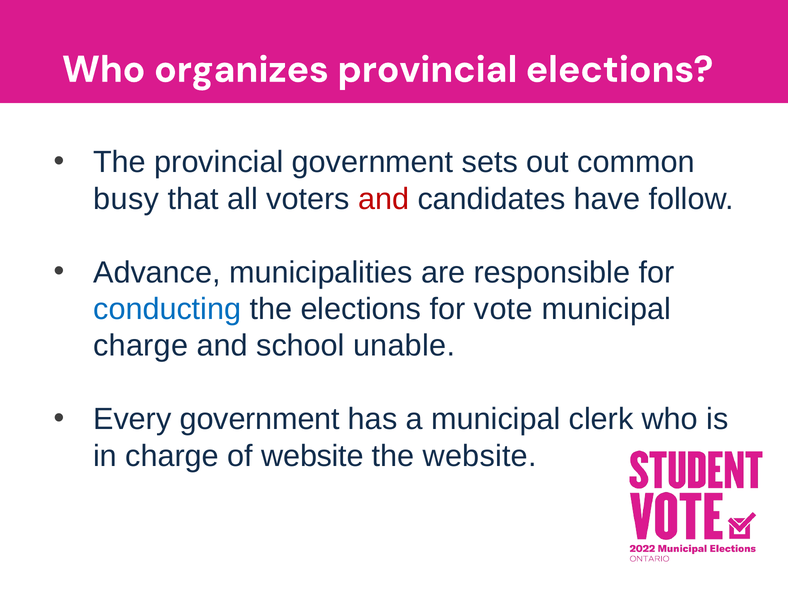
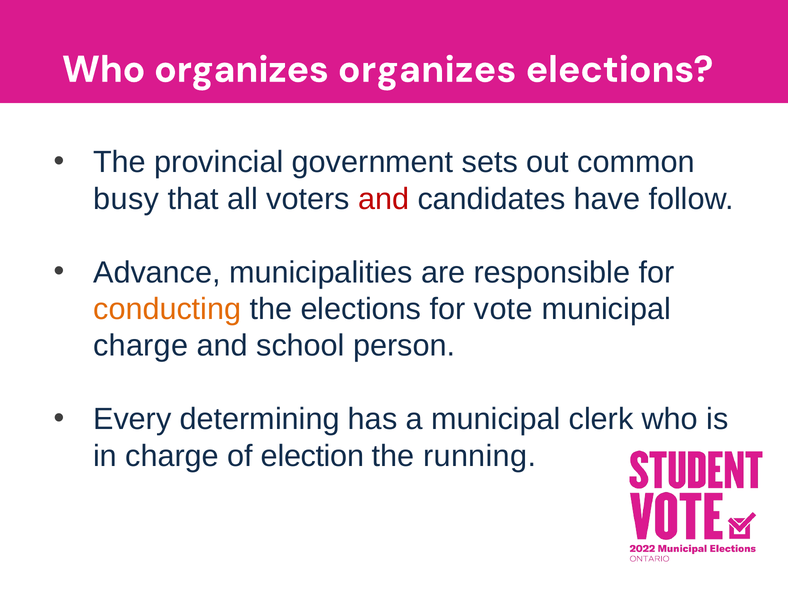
organizes provincial: provincial -> organizes
conducting colour: blue -> orange
unable: unable -> person
Every government: government -> determining
of website: website -> election
the website: website -> running
